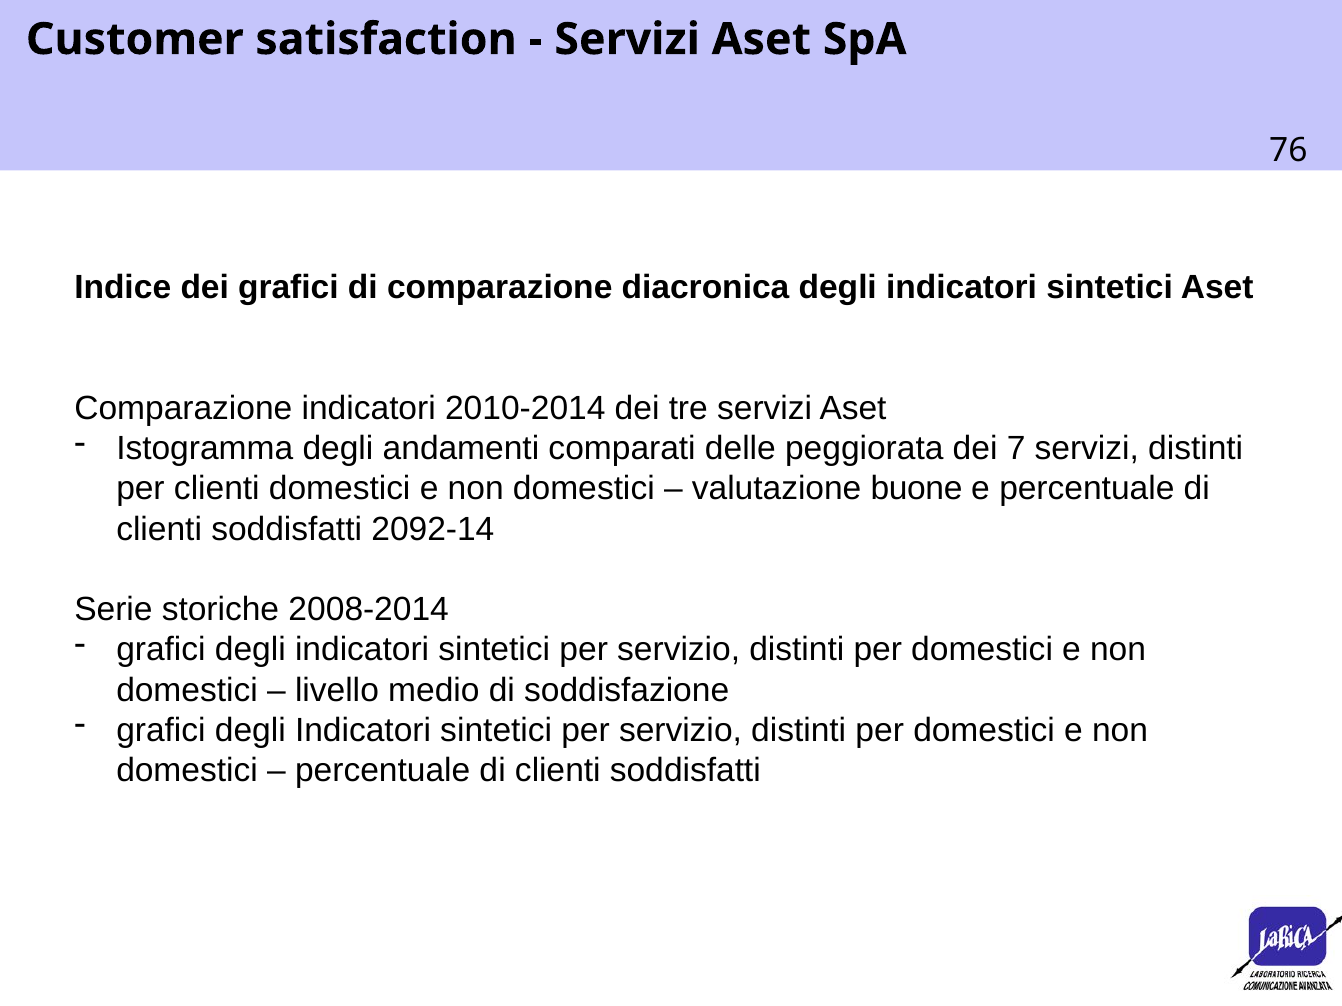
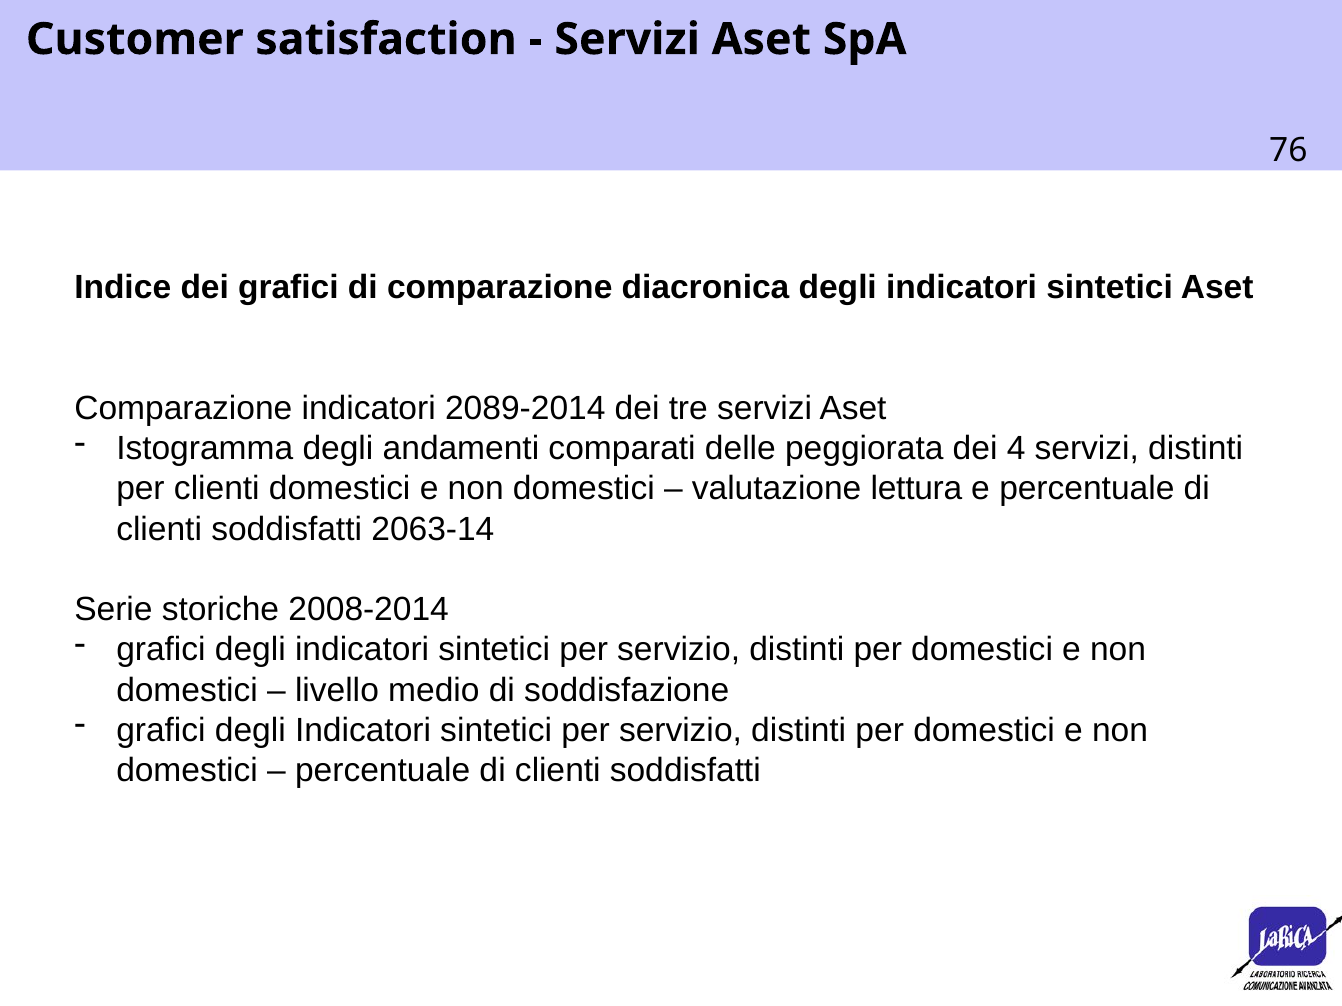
2010-2014: 2010-2014 -> 2089-2014
7: 7 -> 4
buone: buone -> lettura
2092-14: 2092-14 -> 2063-14
